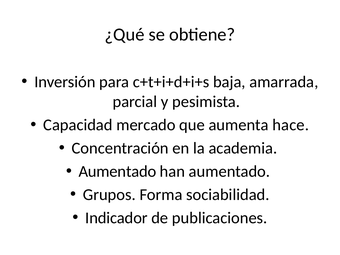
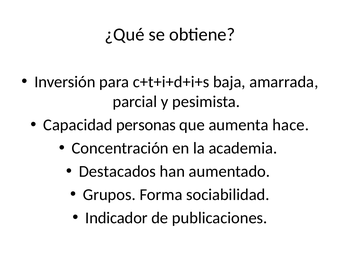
mercado: mercado -> personas
Aumentado at (117, 171): Aumentado -> Destacados
